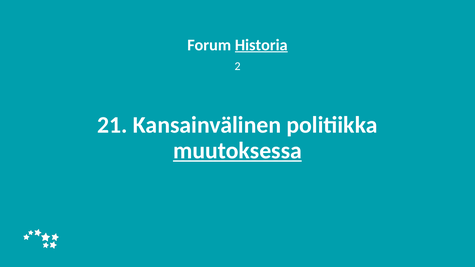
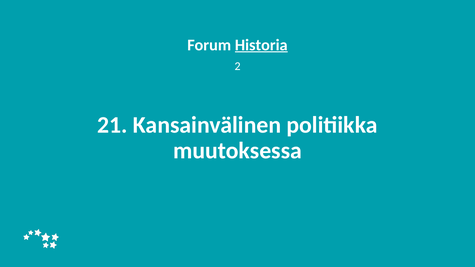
muutoksessa underline: present -> none
